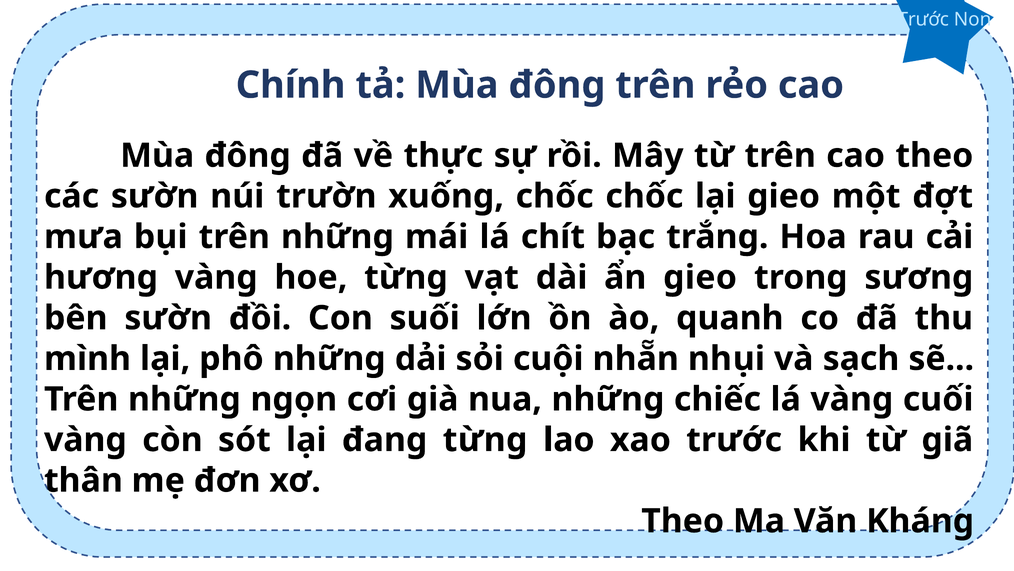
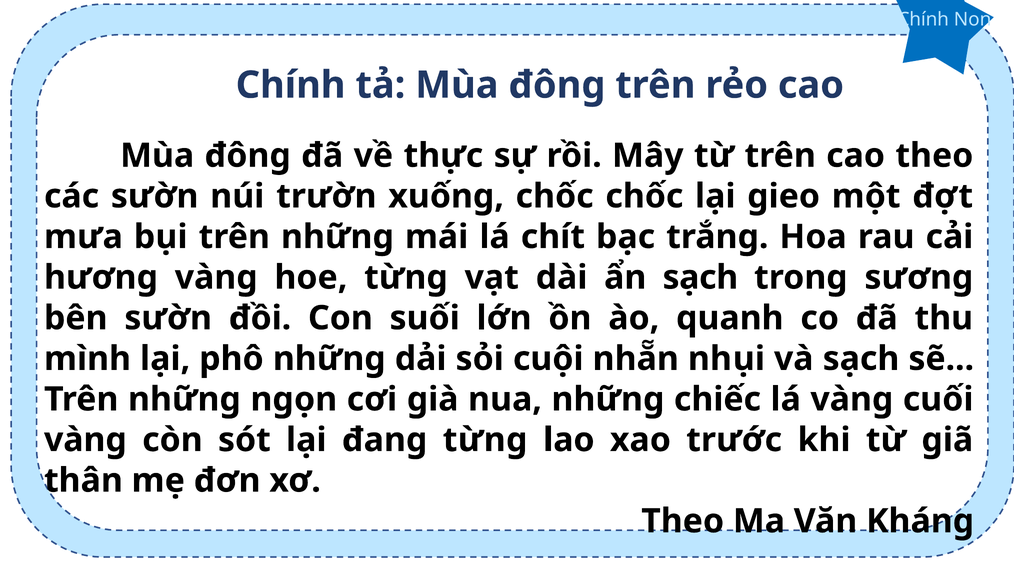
Trước at (923, 20): Trước -> Chính
ẩn gieo: gieo -> sạch
